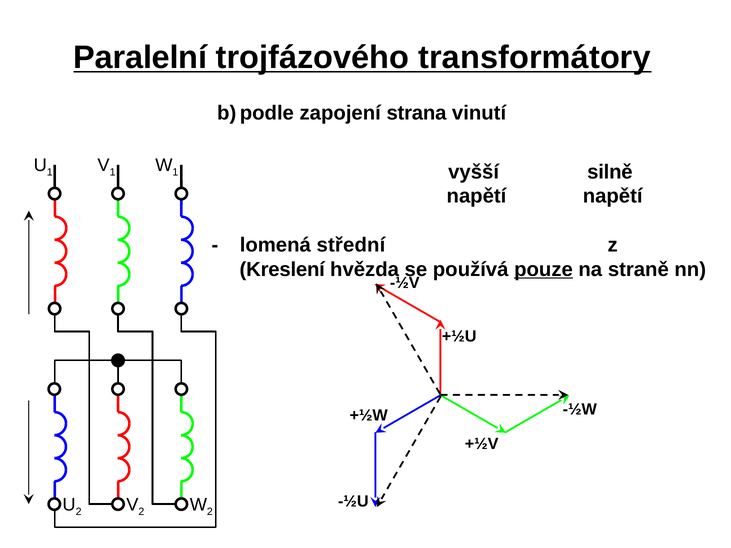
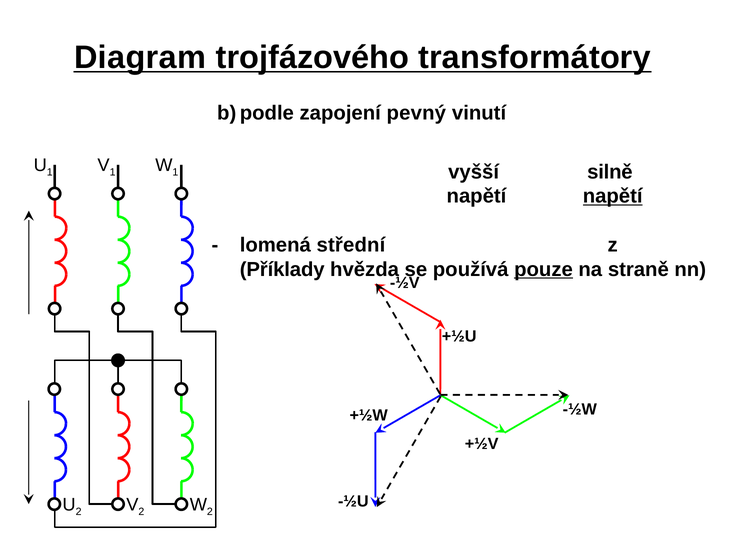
Paralelní: Paralelní -> Diagram
strana: strana -> pevný
napětí at (613, 196) underline: none -> present
Kreslení: Kreslení -> Příklady
